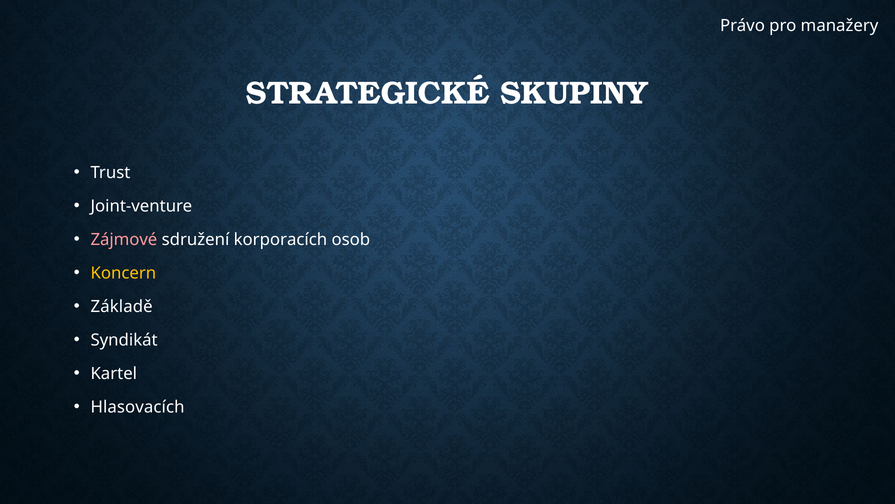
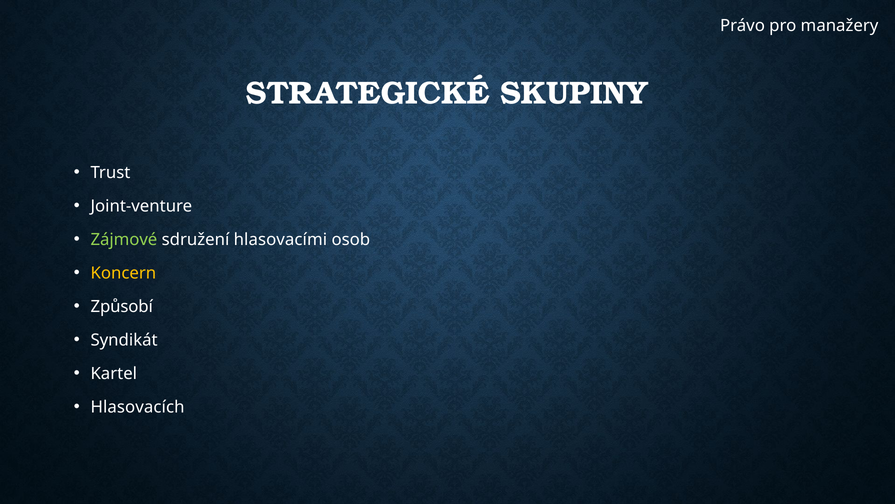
Zájmové colour: pink -> light green
korporacích: korporacích -> hlasovacími
Základě: Základě -> Způsobí
